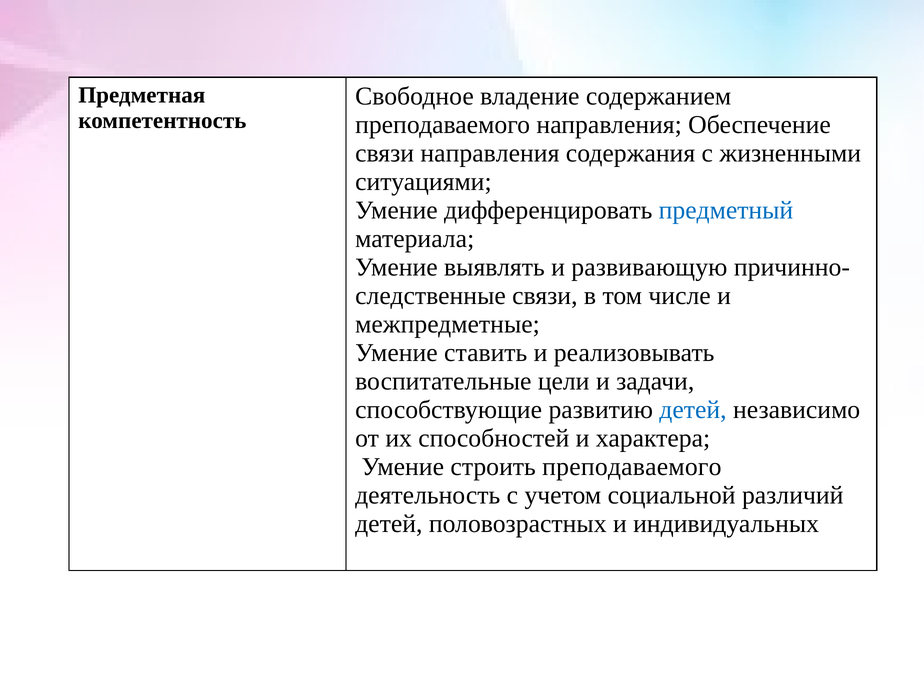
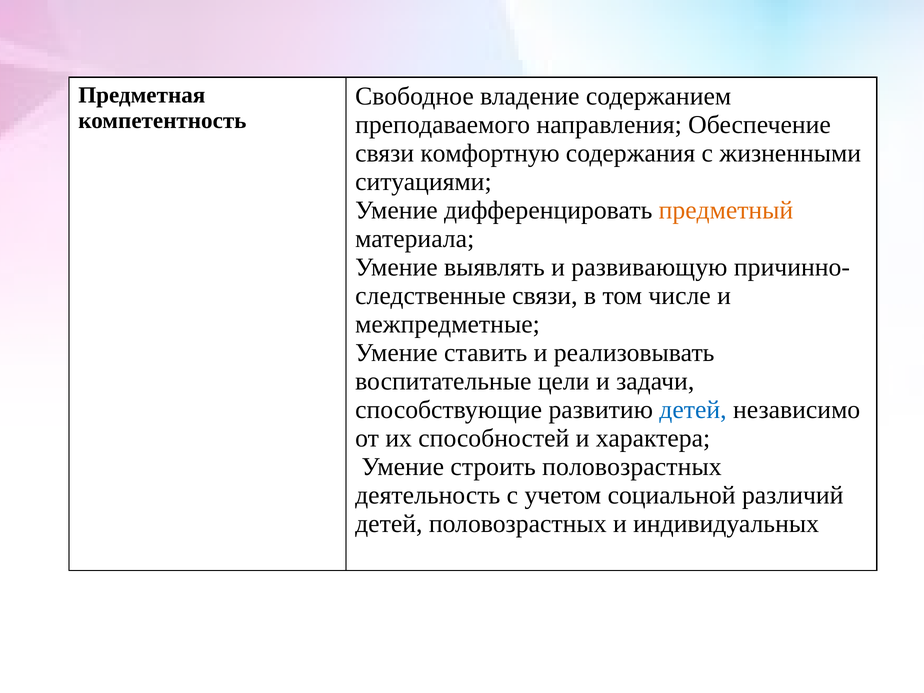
связи направления: направления -> комфортную
предметный colour: blue -> orange
строить преподаваемого: преподаваемого -> половозрастных
